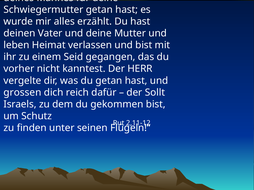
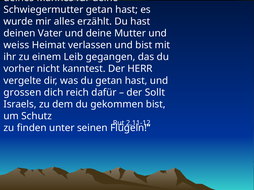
leben at (16, 45): leben -> weiss
Seid: Seid -> Leib
